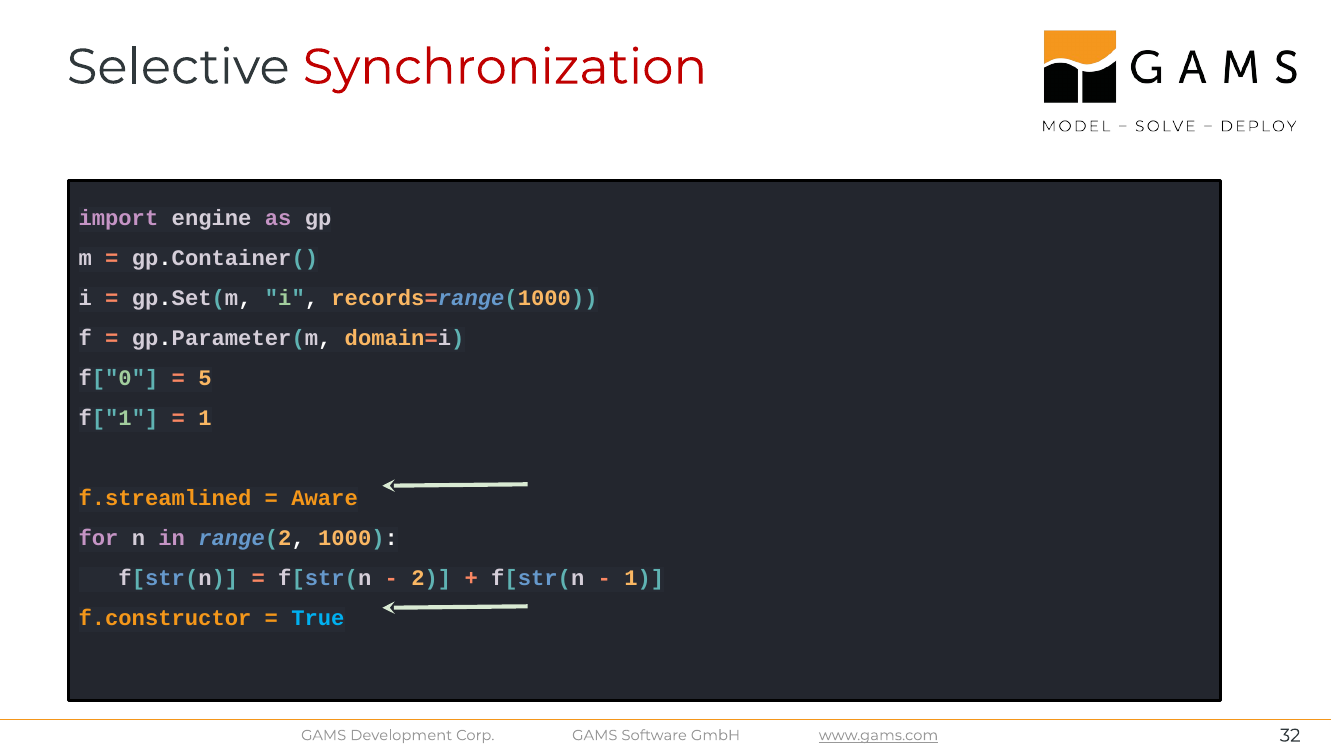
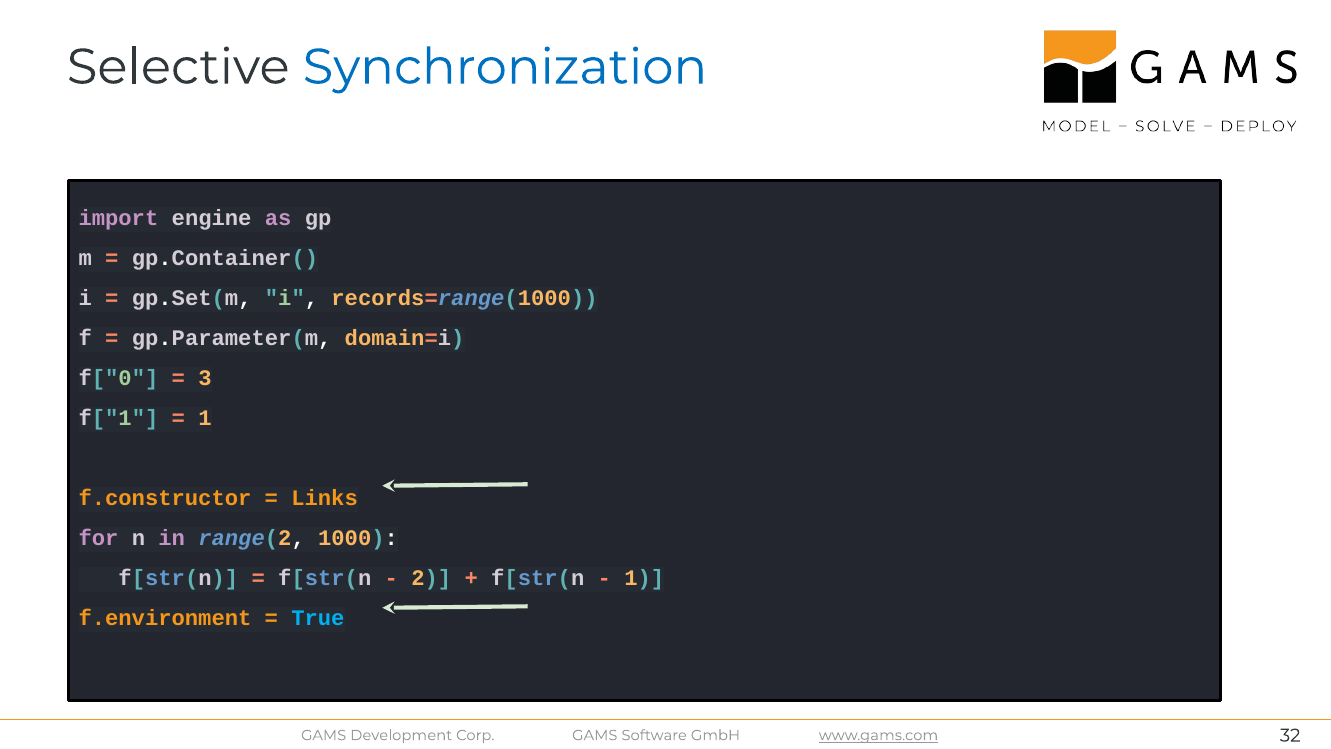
Synchronization colour: red -> blue
5: 5 -> 3
f.streamlined: f.streamlined -> f.constructor
Aware: Aware -> Links
f.constructor: f.constructor -> f.environment
